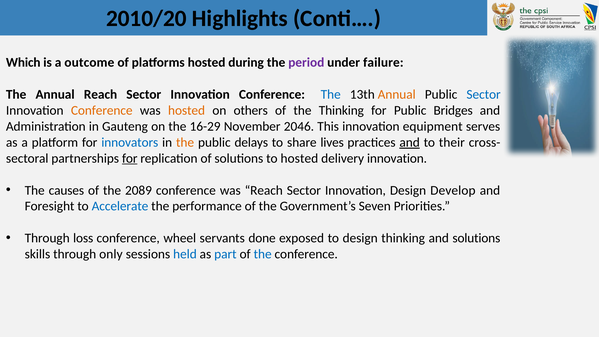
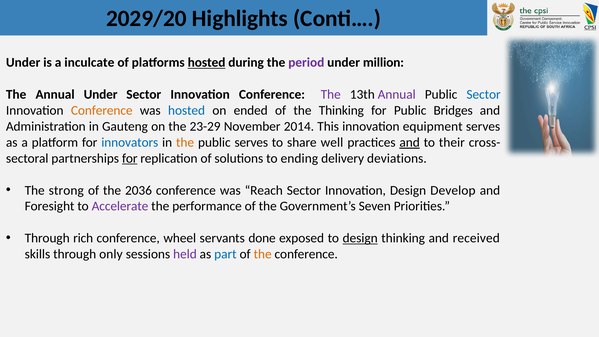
2010/20: 2010/20 -> 2029/20
Which at (23, 63): Which -> Under
outcome: outcome -> inculcate
hosted at (207, 63) underline: none -> present
failure: failure -> million
Annual Reach: Reach -> Under
The at (331, 94) colour: blue -> purple
Annual at (397, 94) colour: orange -> purple
hosted at (187, 110) colour: orange -> blue
others: others -> ended
16-29: 16-29 -> 23-29
2046: 2046 -> 2014
public delays: delays -> serves
lives: lives -> well
to hosted: hosted -> ending
delivery innovation: innovation -> deviations
causes: causes -> strong
2089: 2089 -> 2036
Accelerate colour: blue -> purple
loss: loss -> rich
design at (360, 238) underline: none -> present
and solutions: solutions -> received
held colour: blue -> purple
the at (263, 254) colour: blue -> orange
